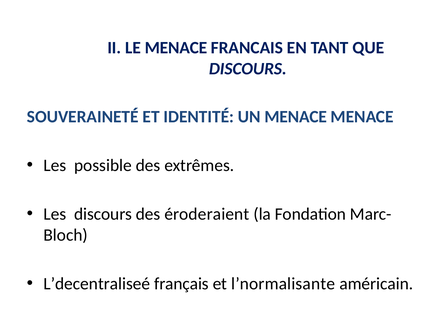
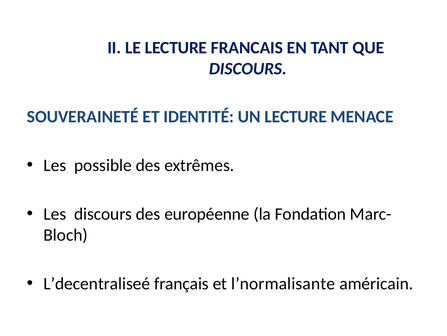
LE MENACE: MENACE -> LECTURE
UN MENACE: MENACE -> LECTURE
éroderaient: éroderaient -> européenne
